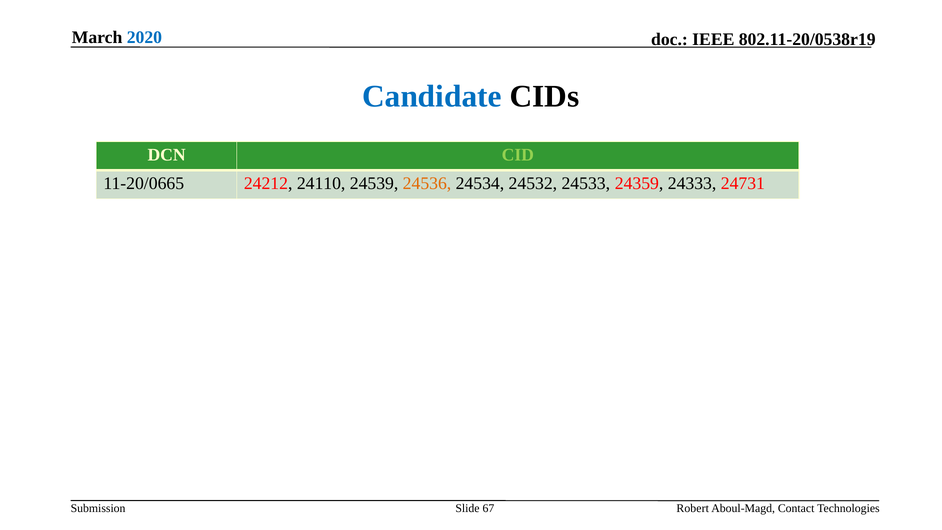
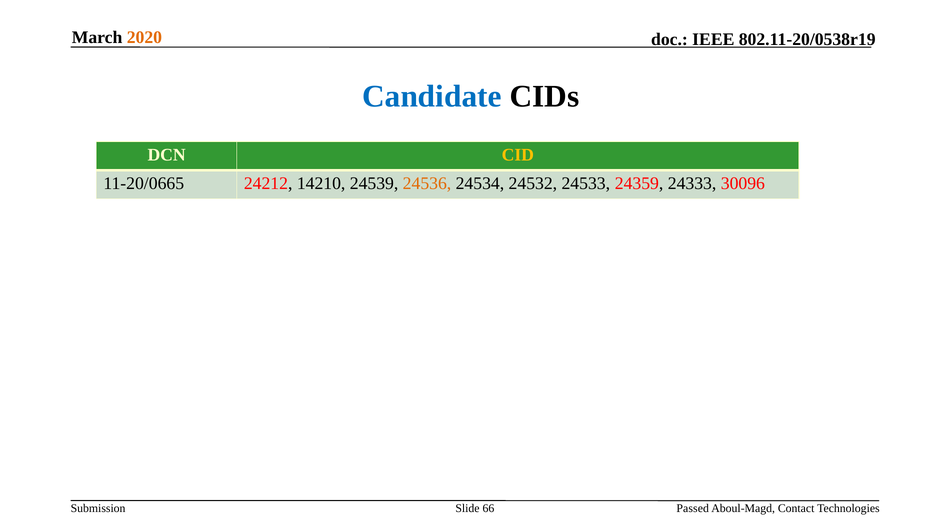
2020 colour: blue -> orange
CID colour: light green -> yellow
24110: 24110 -> 14210
24731: 24731 -> 30096
67: 67 -> 66
Robert: Robert -> Passed
